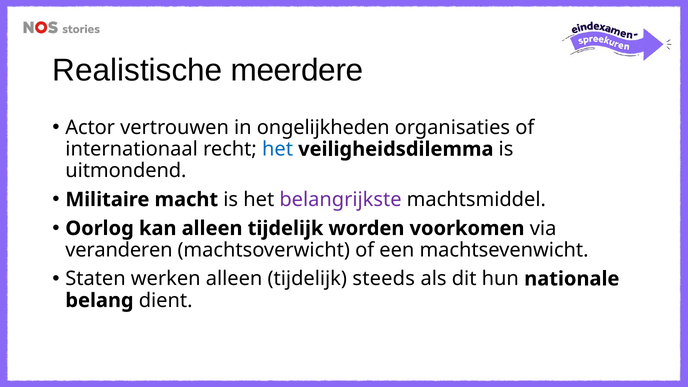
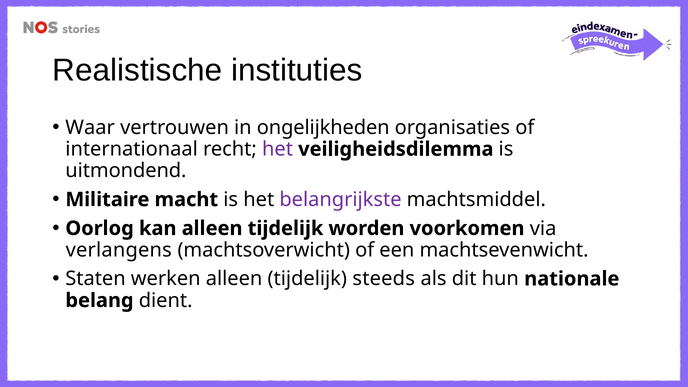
meerdere: meerdere -> instituties
Actor: Actor -> Waar
het at (278, 149) colour: blue -> purple
veranderen: veranderen -> verlangens
